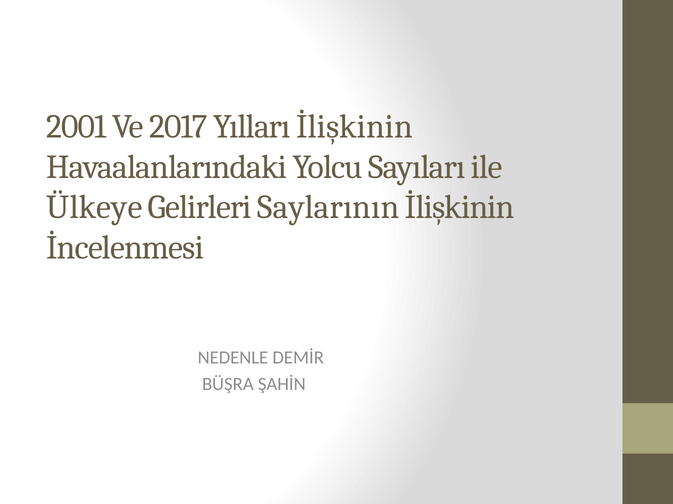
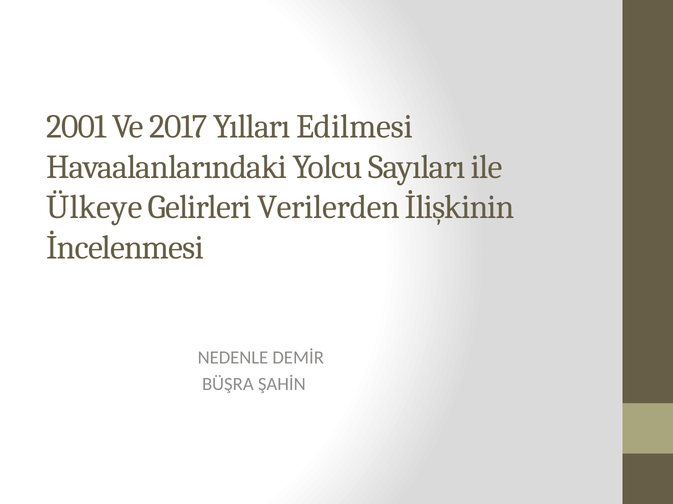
Yılları İlişkinin: İlişkinin -> Edilmesi
Saylarının: Saylarının -> Verilerden
